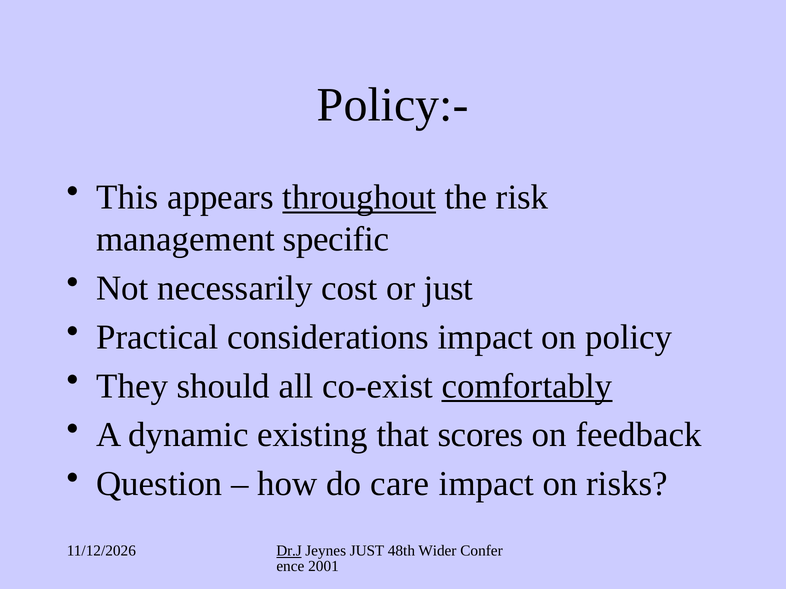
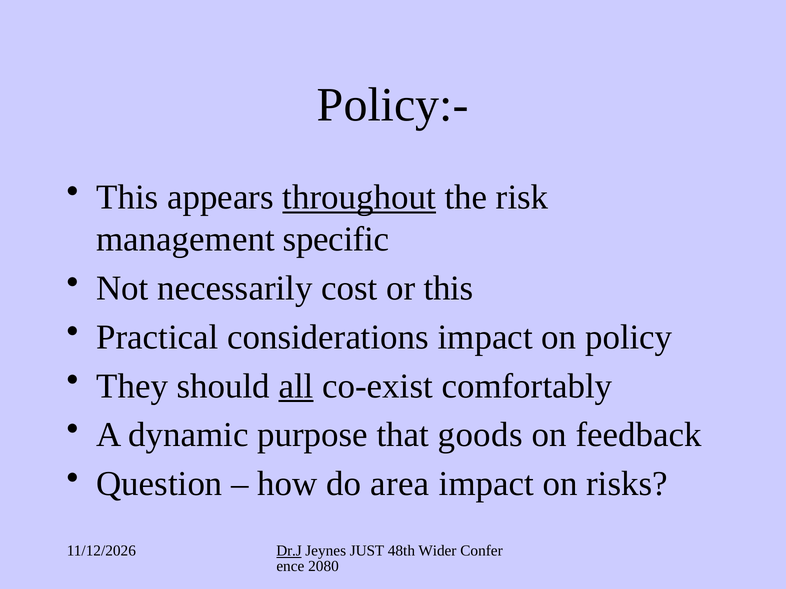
or just: just -> this
all underline: none -> present
comfortably underline: present -> none
existing: existing -> purpose
scores: scores -> goods
care: care -> area
2001: 2001 -> 2080
